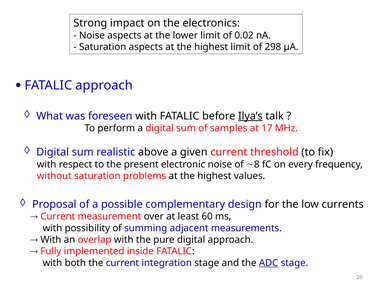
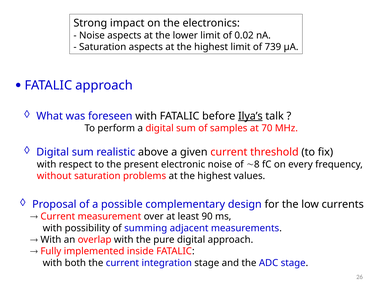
298: 298 -> 739
17: 17 -> 70
60: 60 -> 90
ADC underline: present -> none
